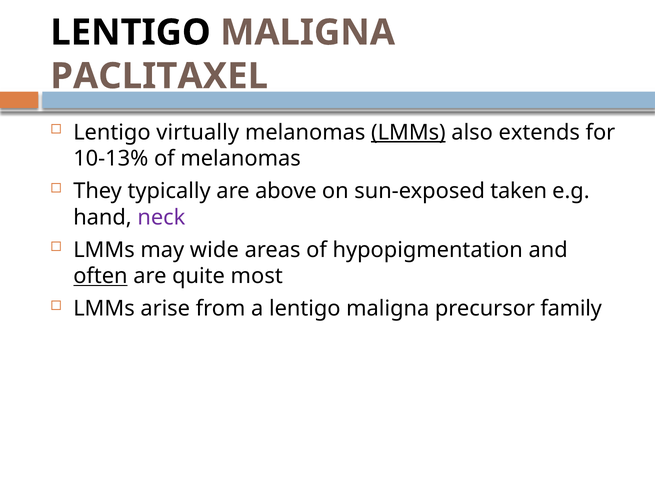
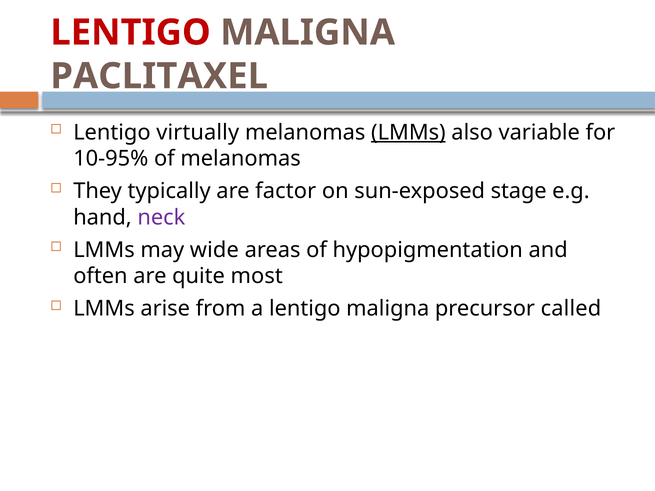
LENTIGO at (131, 33) colour: black -> red
extends: extends -> variable
10-13%: 10-13% -> 10-95%
above: above -> factor
taken: taken -> stage
often underline: present -> none
family: family -> called
